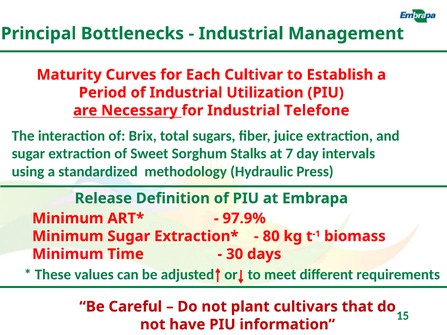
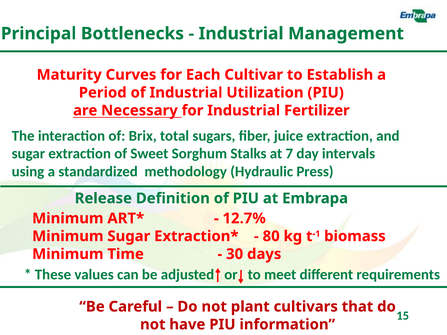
Telefone: Telefone -> Fertilizer
97.9%: 97.9% -> 12.7%
